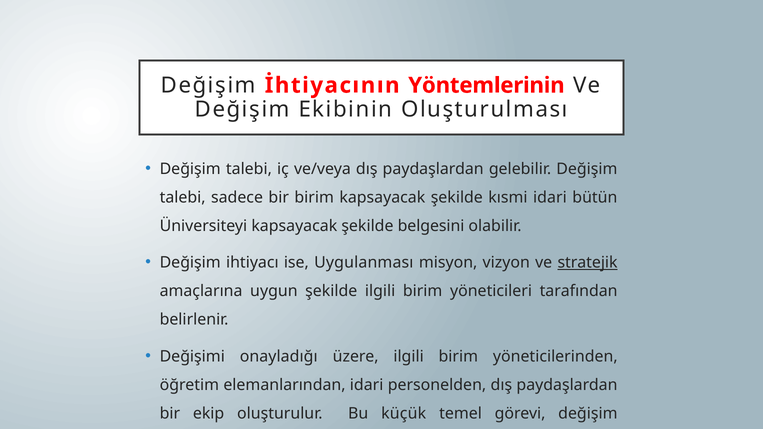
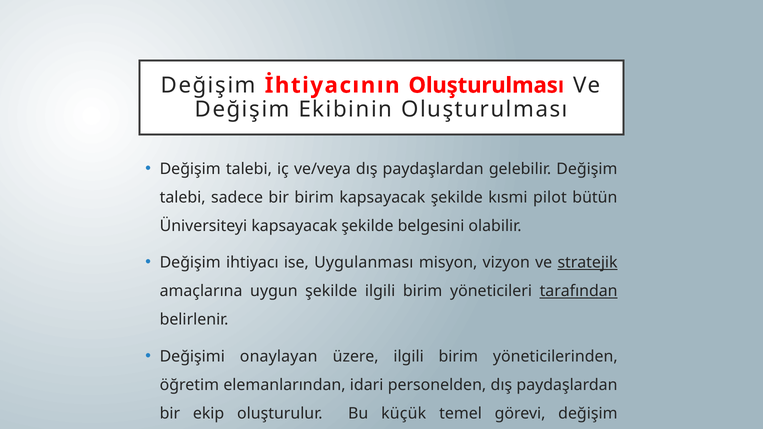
İhtiyacının Yöntemlerinin: Yöntemlerinin -> Oluşturulması
kısmi idari: idari -> pilot
tarafından underline: none -> present
onayladığı: onayladığı -> onaylayan
